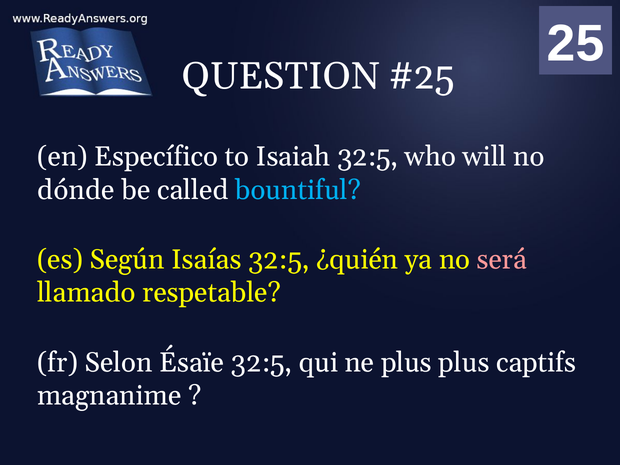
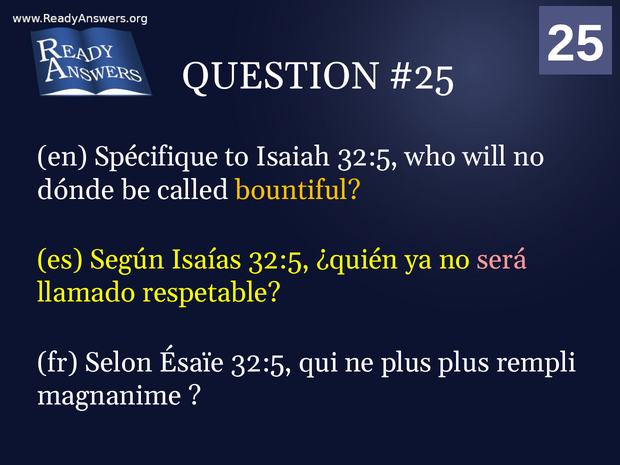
Específico: Específico -> Spécifique
bountiful colour: light blue -> yellow
captifs: captifs -> rempli
